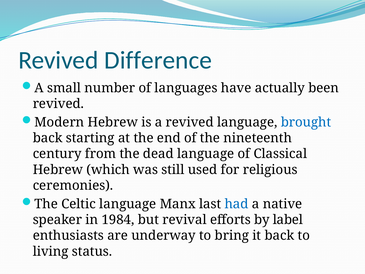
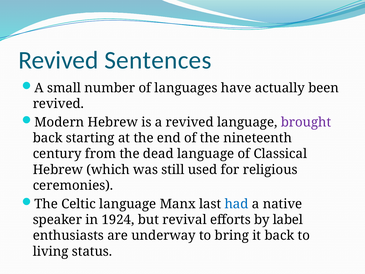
Difference: Difference -> Sentences
brought colour: blue -> purple
1984: 1984 -> 1924
